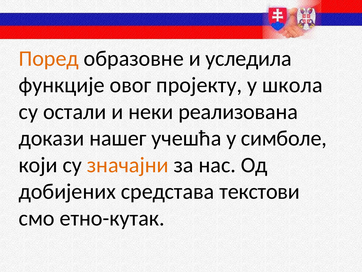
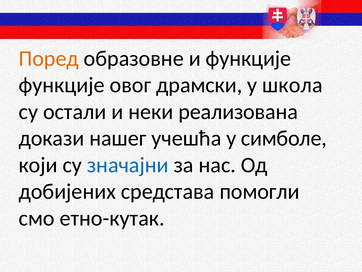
и уследила: уследила -> функције
пројекту: пројекту -> драмски
значајни colour: orange -> blue
текстови: текстови -> помогли
